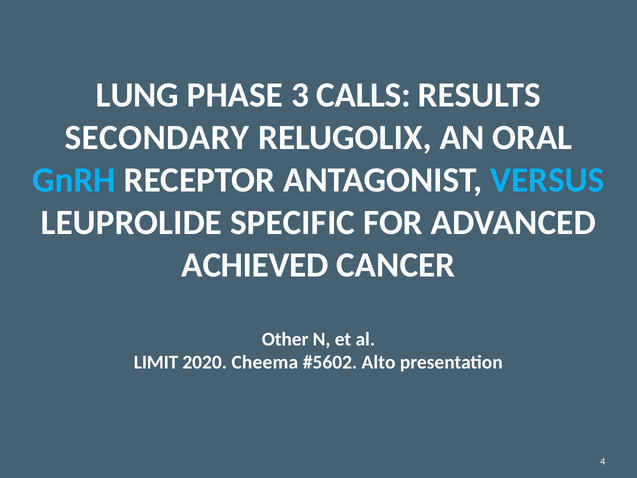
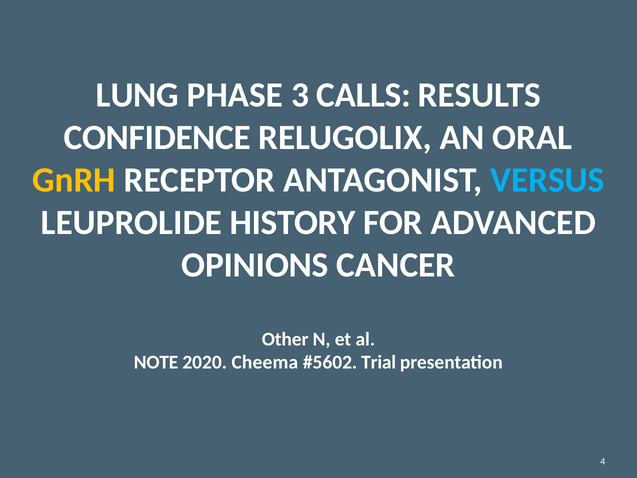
SECONDARY: SECONDARY -> CONFIDENCE
GnRH colour: light blue -> yellow
SPECIFIC: SPECIFIC -> HISTORY
ACHIEVED: ACHIEVED -> OPINIONS
LIMIT: LIMIT -> NOTE
Alto: Alto -> Trial
